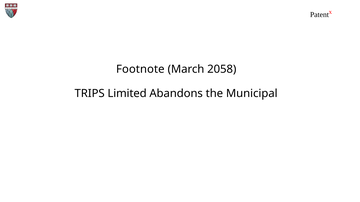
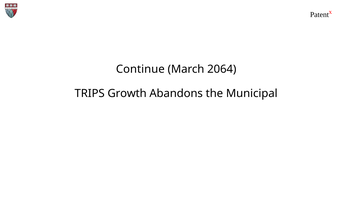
Footnote: Footnote -> Continue
2058: 2058 -> 2064
Limited: Limited -> Growth
